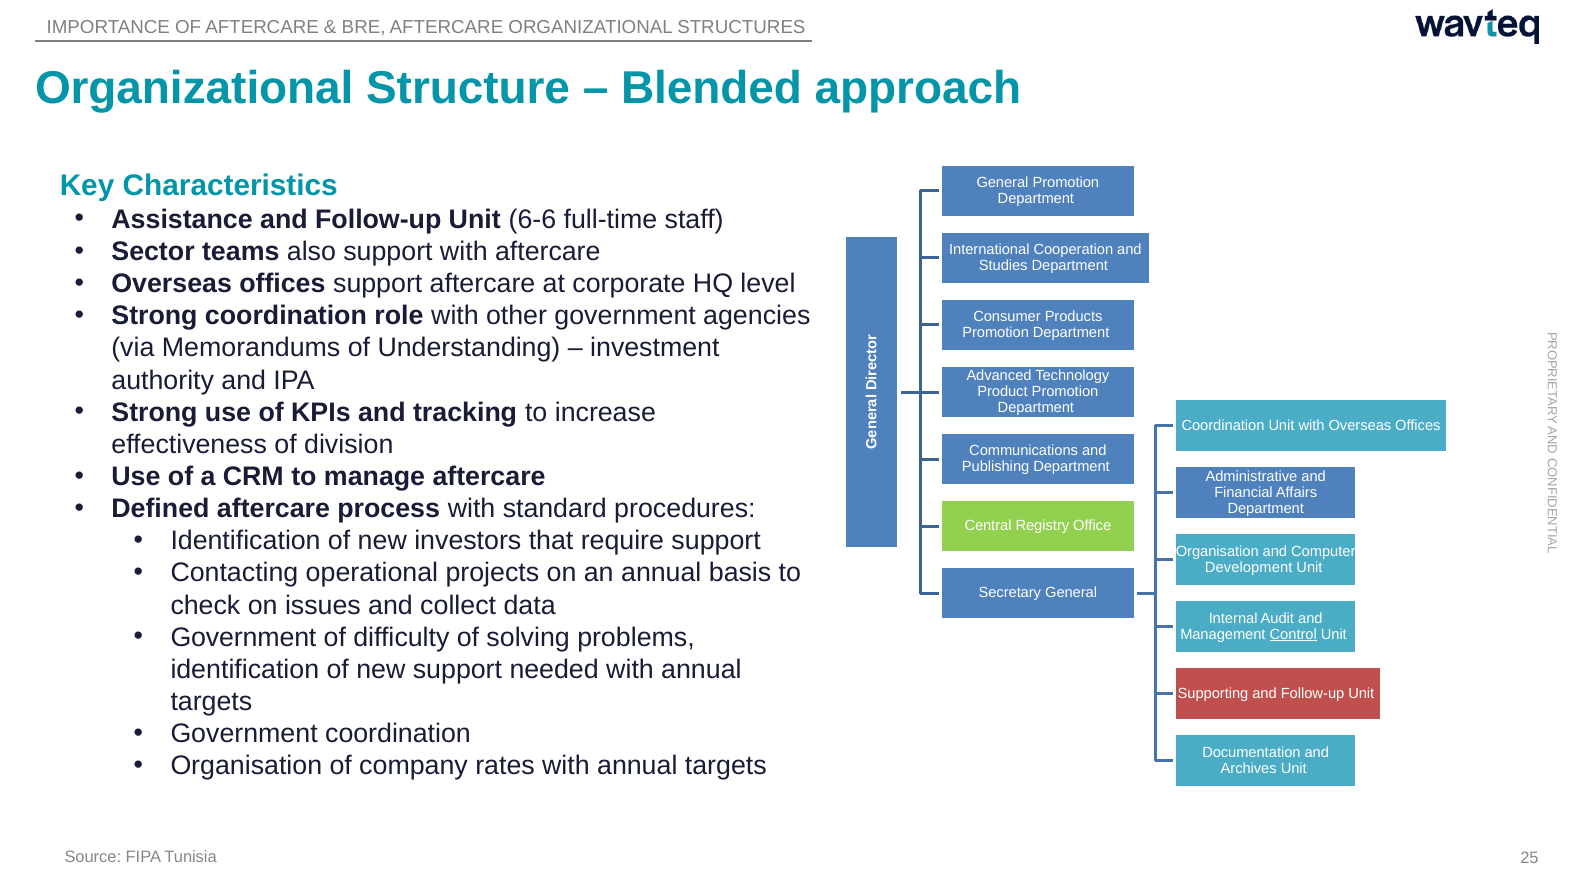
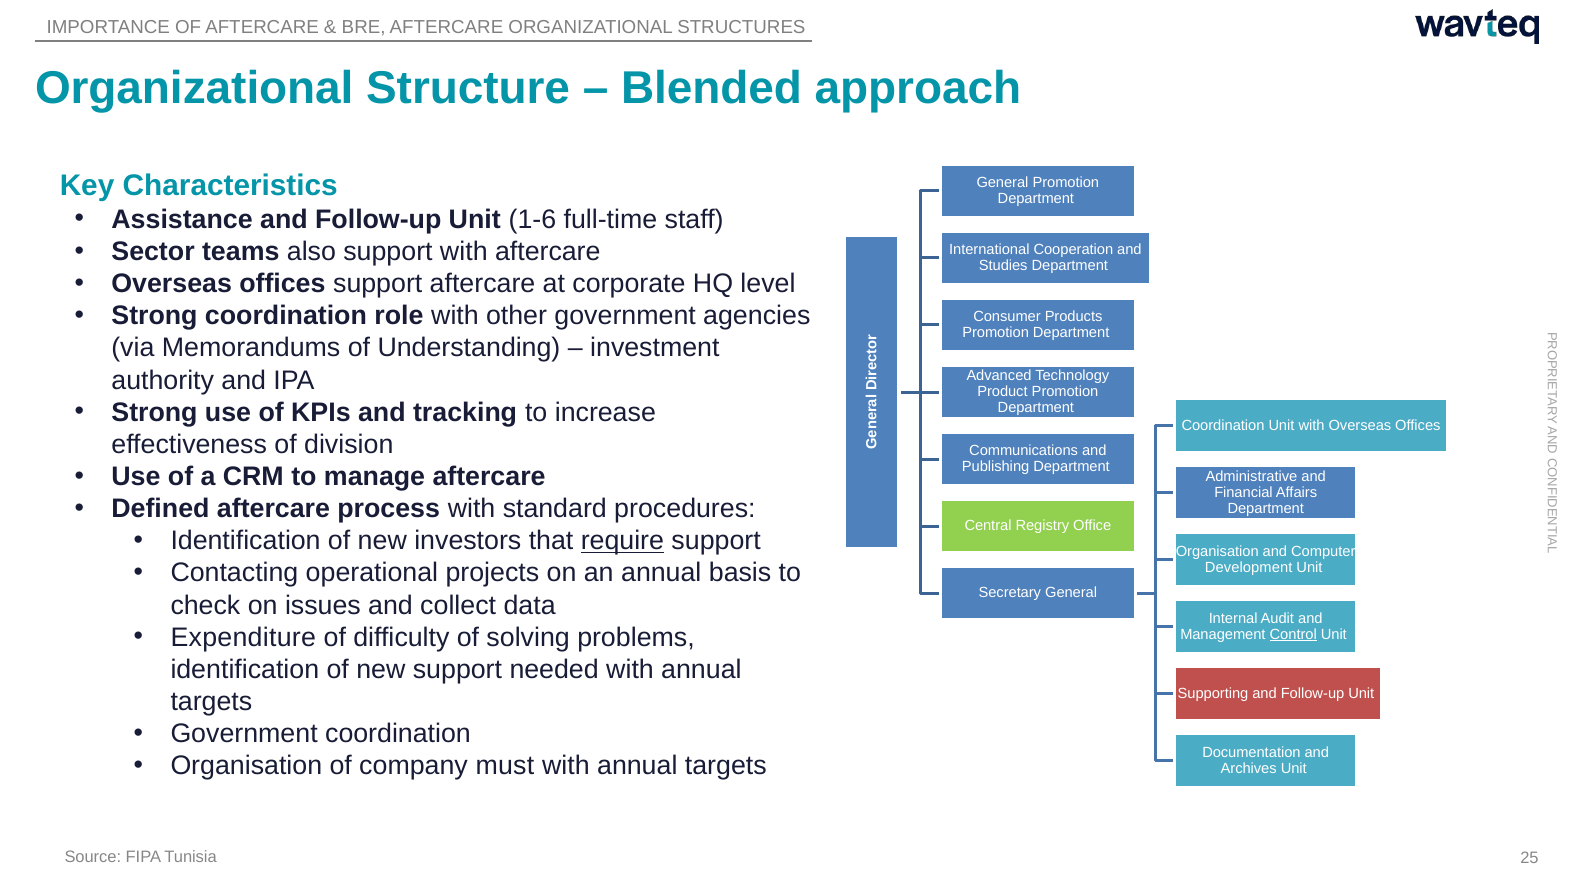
6-6: 6-6 -> 1-6
require underline: none -> present
Government at (243, 637): Government -> Expenditure
rates: rates -> must
